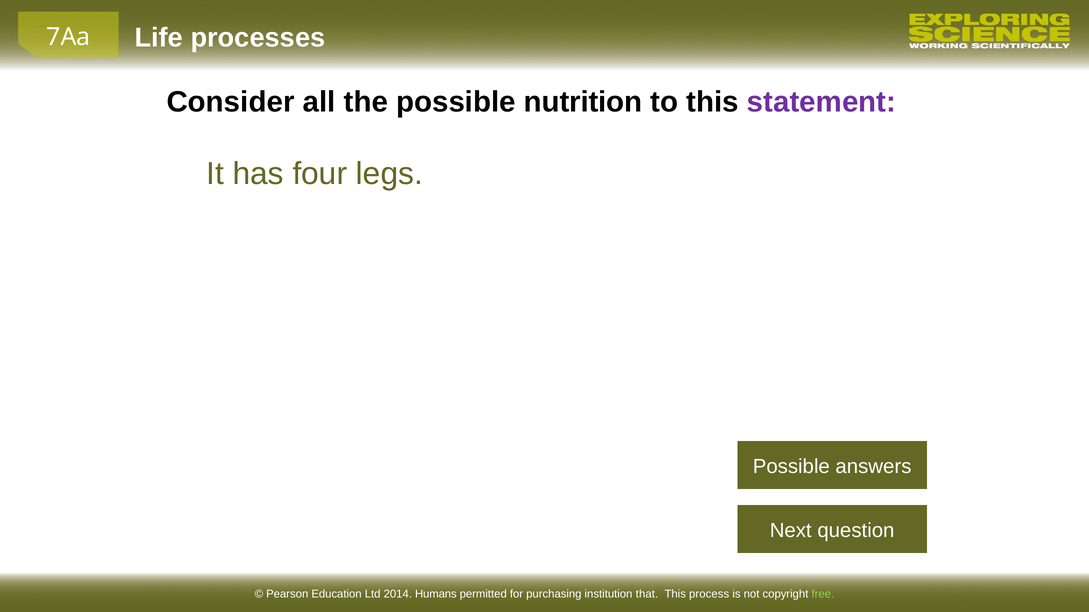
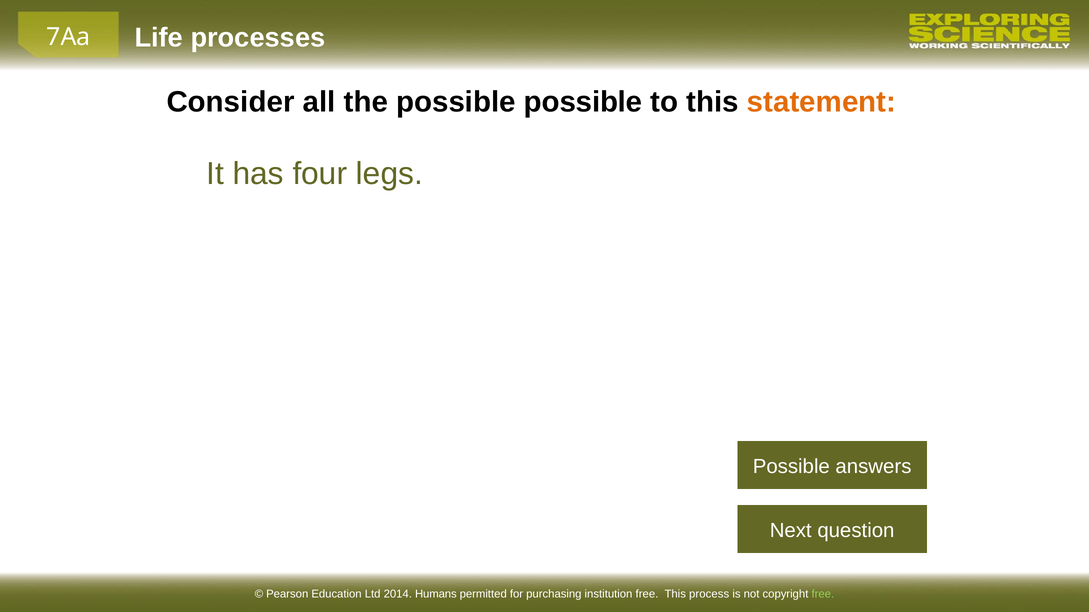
possible nutrition: nutrition -> possible
statement colour: purple -> orange
institution that: that -> free
